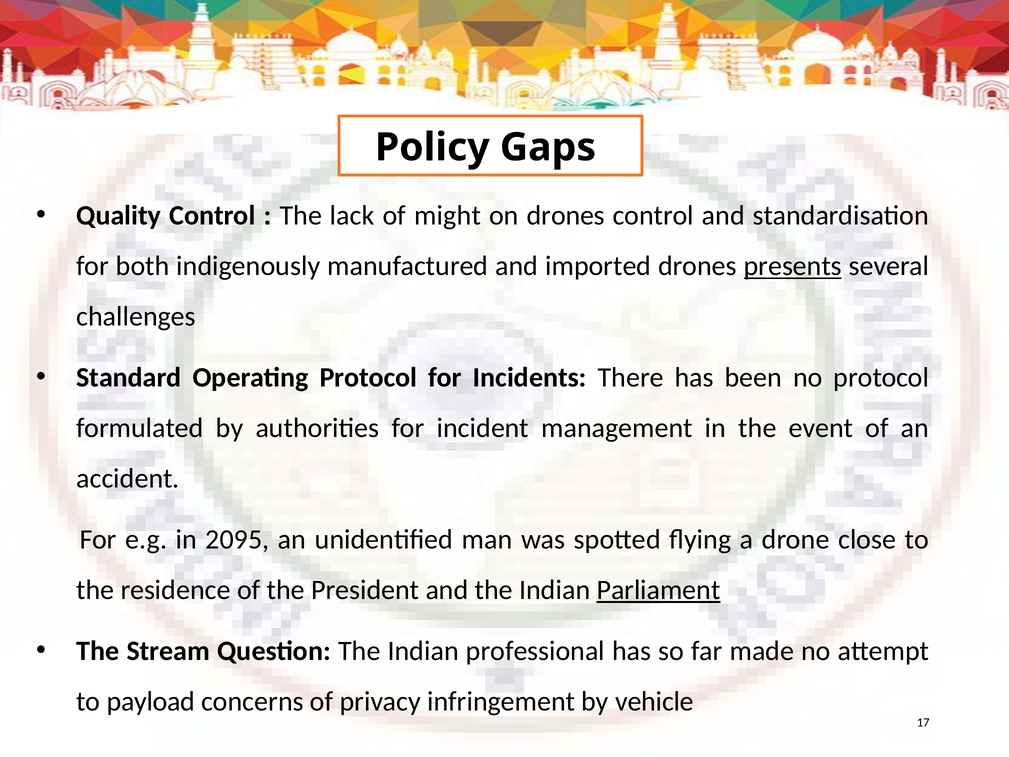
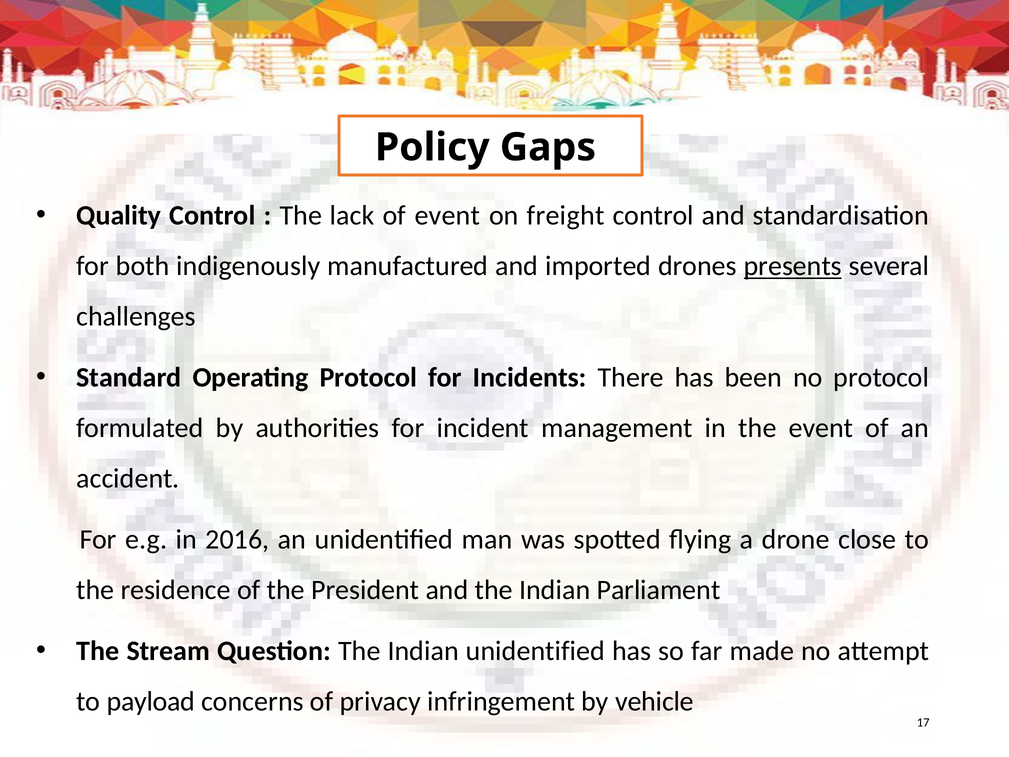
of might: might -> event
on drones: drones -> freight
2095: 2095 -> 2016
Parliament underline: present -> none
Indian professional: professional -> unidentified
